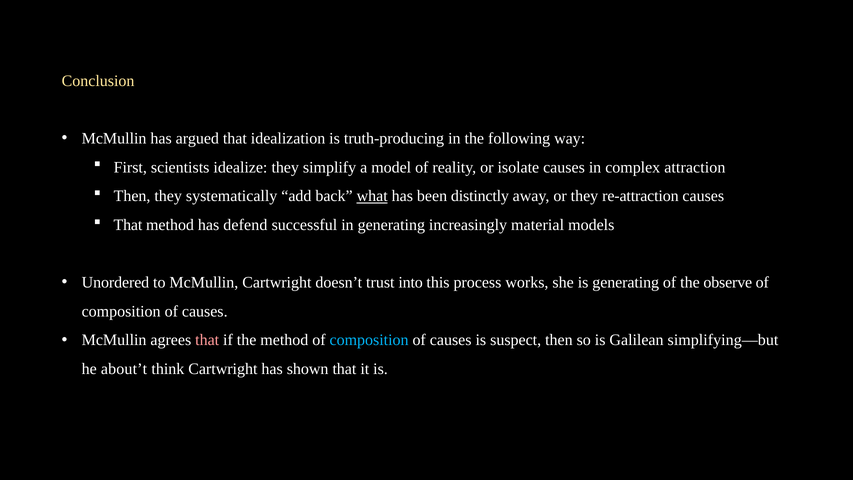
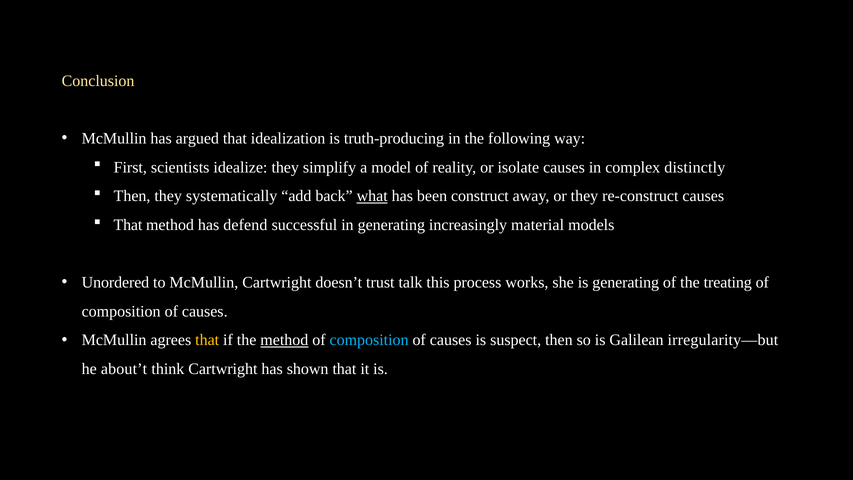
attraction: attraction -> distinctly
distinctly: distinctly -> construct
re-attraction: re-attraction -> re-construct
into: into -> talk
observe: observe -> treating
that at (207, 340) colour: pink -> yellow
method at (284, 340) underline: none -> present
simplifying—but: simplifying—but -> irregularity—but
